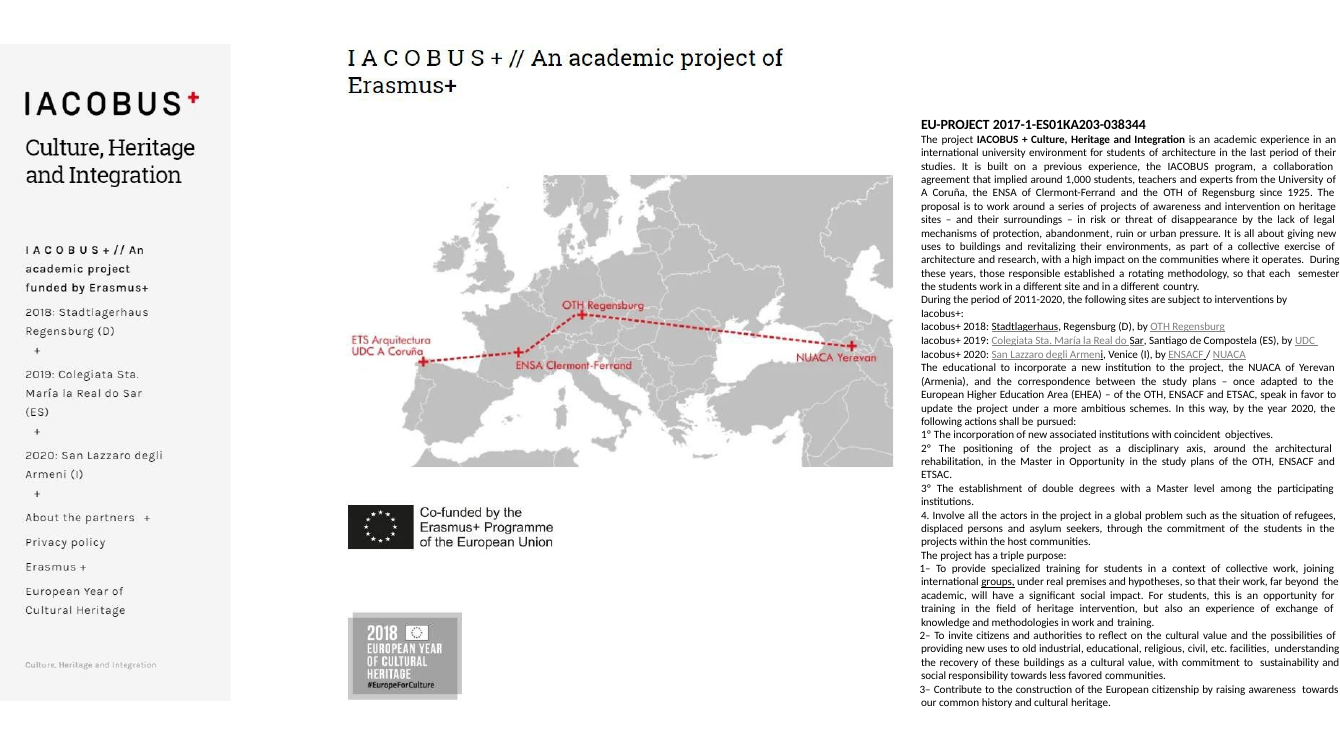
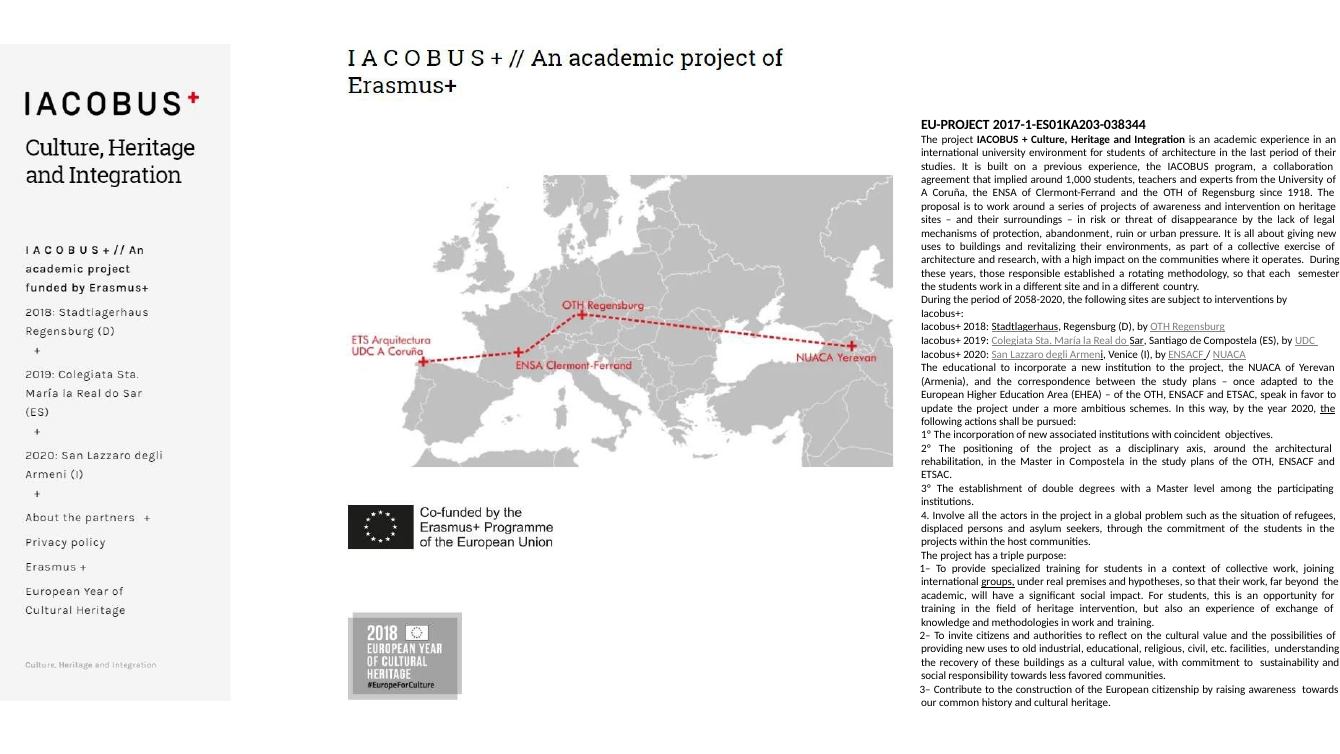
1925: 1925 -> 1918
2011-2020: 2011-2020 -> 2058-2020
the at (1328, 408) underline: none -> present
in Opportunity: Opportunity -> Compostela
